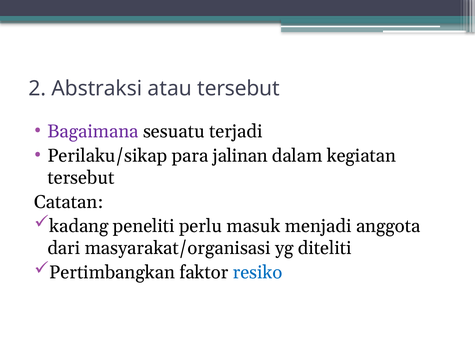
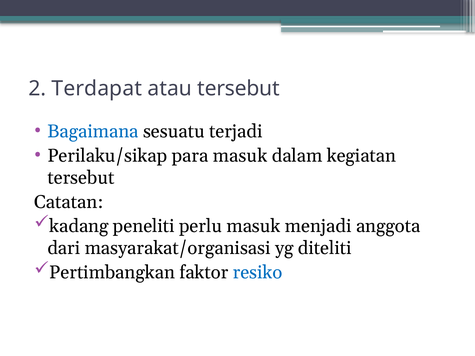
Abstraksi: Abstraksi -> Terdapat
Bagaimana colour: purple -> blue
para jalinan: jalinan -> masuk
